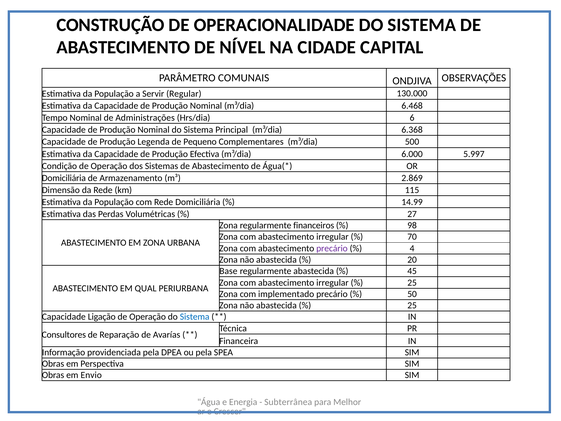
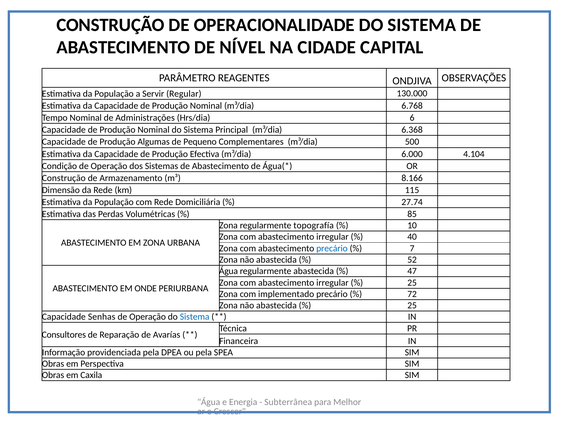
COMUNAIS: COMUNAIS -> REAGENTES
6.468: 6.468 -> 6.768
Legenda: Legenda -> Algumas
5.997: 5.997 -> 4.104
Domiciliária at (64, 178): Domiciliária -> Construção
2.869: 2.869 -> 8.166
14.99: 14.99 -> 27.74
27: 27 -> 85
financeiros: financeiros -> topografía
98: 98 -> 10
70: 70 -> 40
precário at (332, 248) colour: purple -> blue
4: 4 -> 7
20: 20 -> 52
Base at (228, 271): Base -> Água
45: 45 -> 47
QUAL: QUAL -> ONDE
50: 50 -> 72
Ligação: Ligação -> Senhas
Envio: Envio -> Caxila
